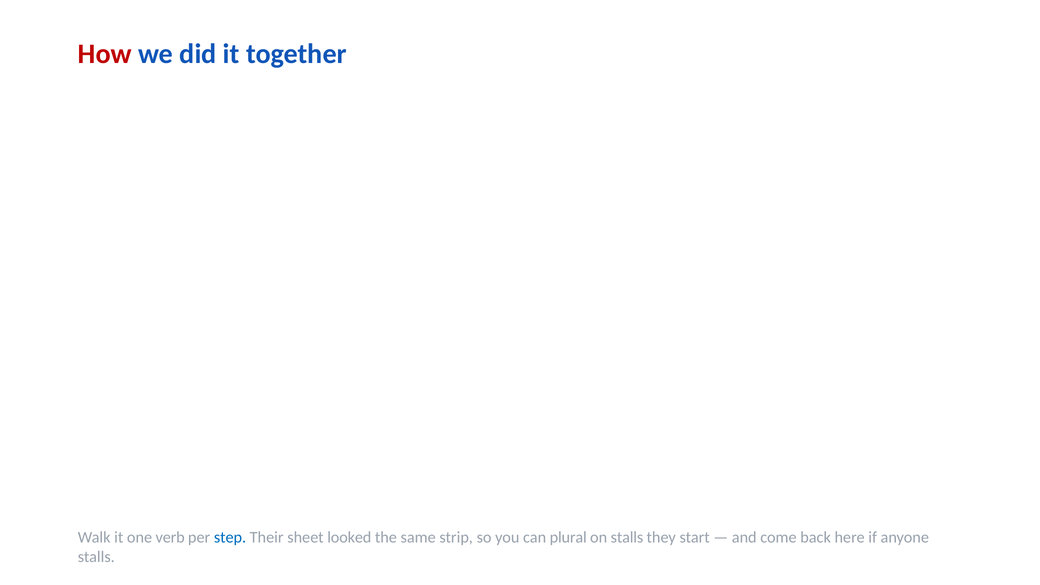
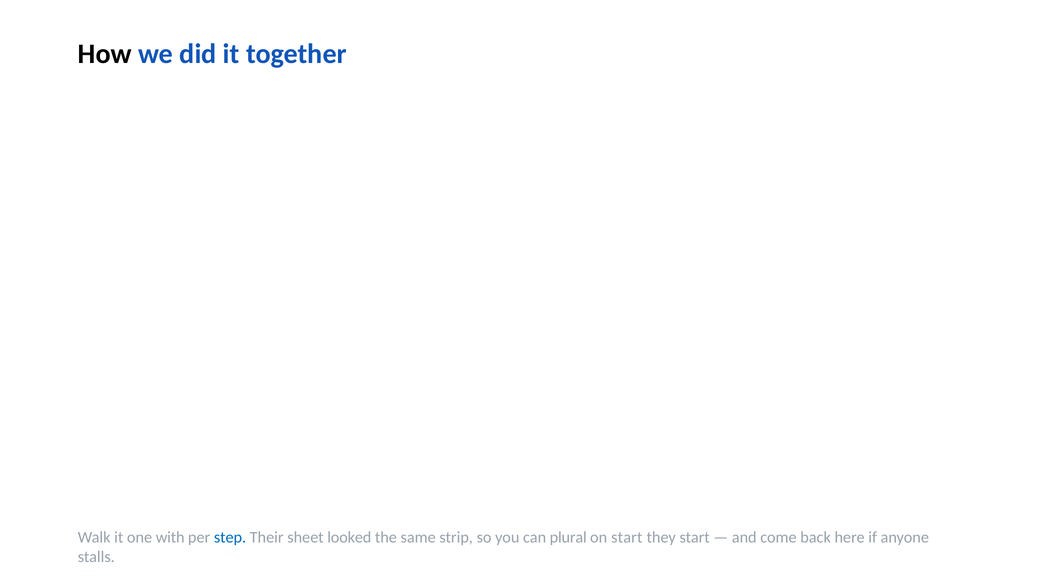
How colour: red -> black
verb: verb -> with
on stalls: stalls -> start
